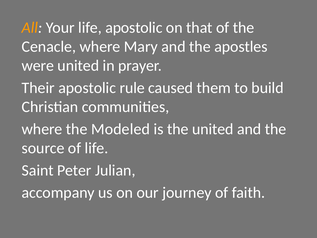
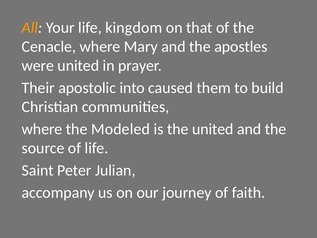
life apostolic: apostolic -> kingdom
rule: rule -> into
